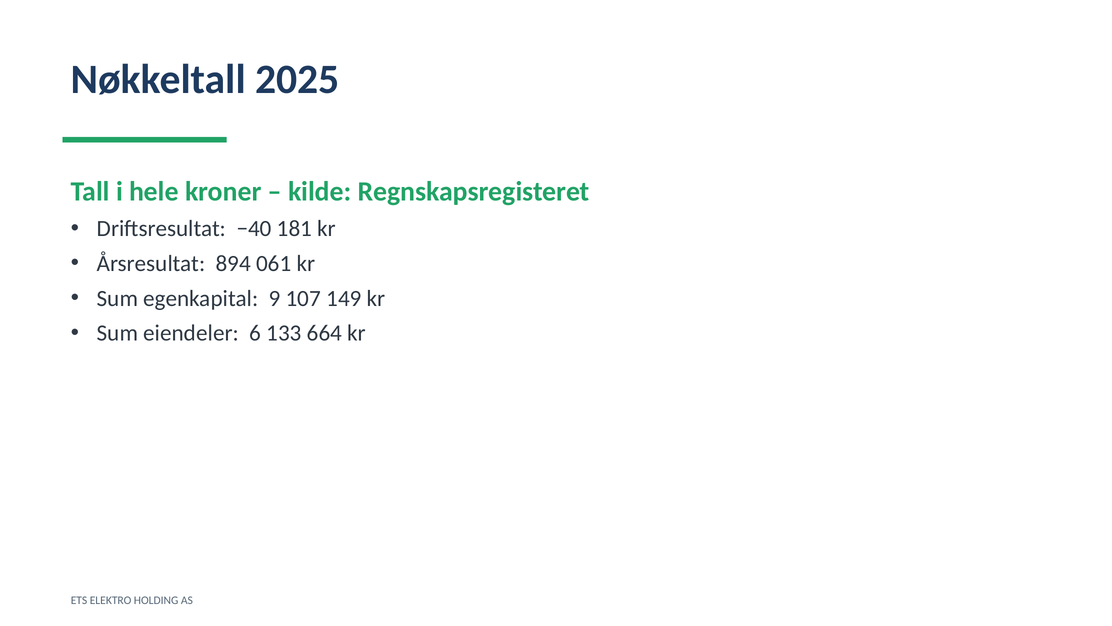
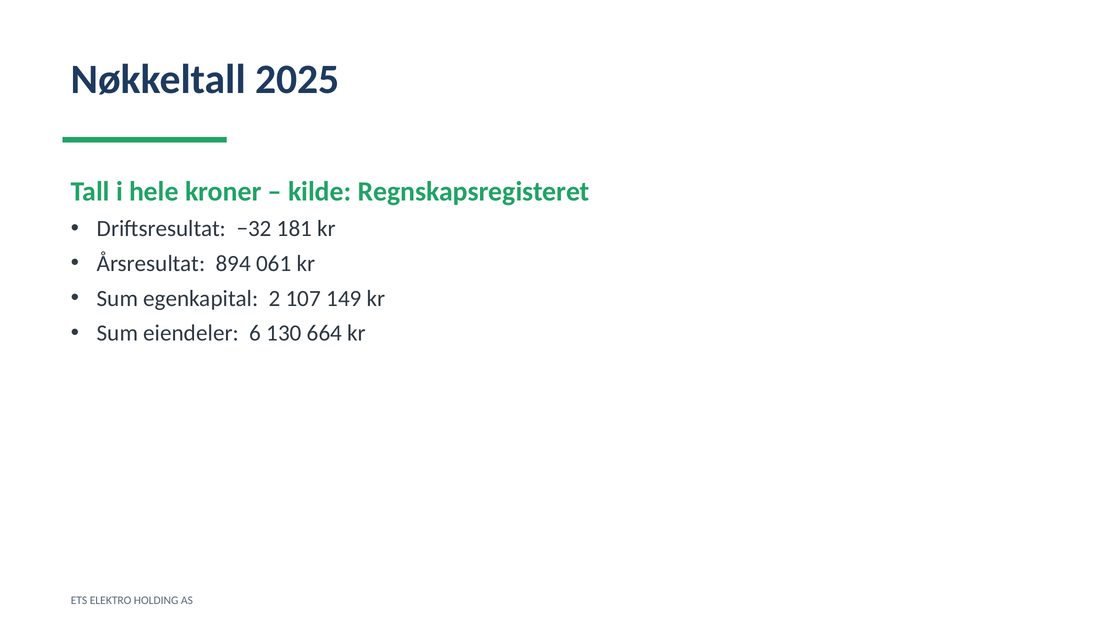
−40: −40 -> −32
9: 9 -> 2
133: 133 -> 130
